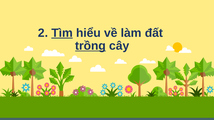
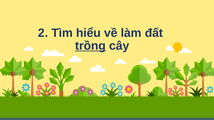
Tìm underline: present -> none
